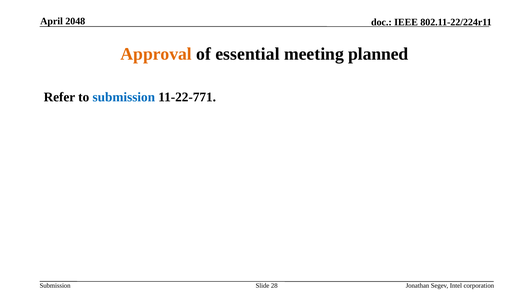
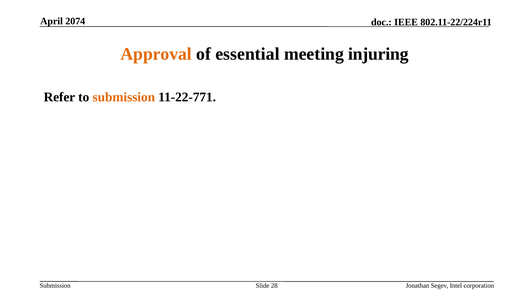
2048: 2048 -> 2074
planned: planned -> injuring
submission at (124, 97) colour: blue -> orange
